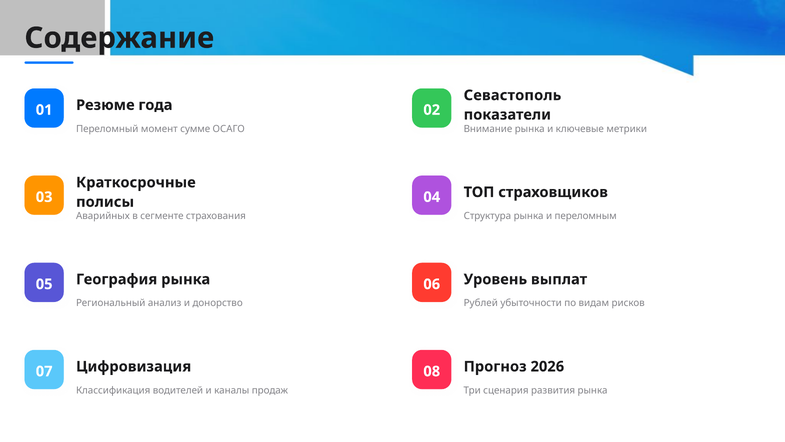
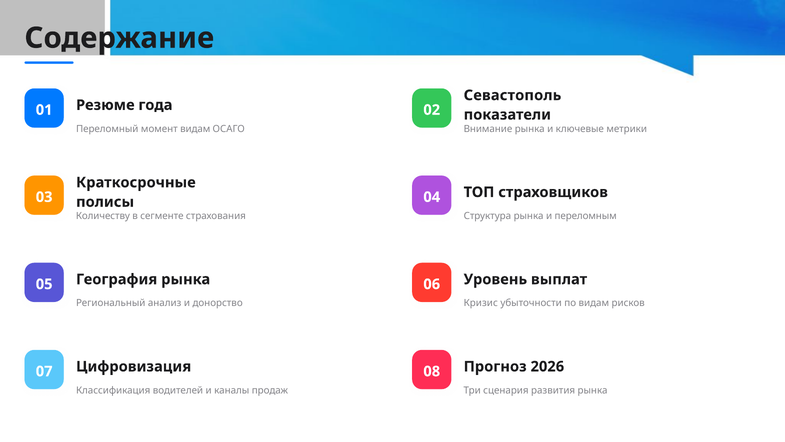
момент сумме: сумме -> видам
Аварийных: Аварийных -> Количеству
Рублей: Рублей -> Кризис
